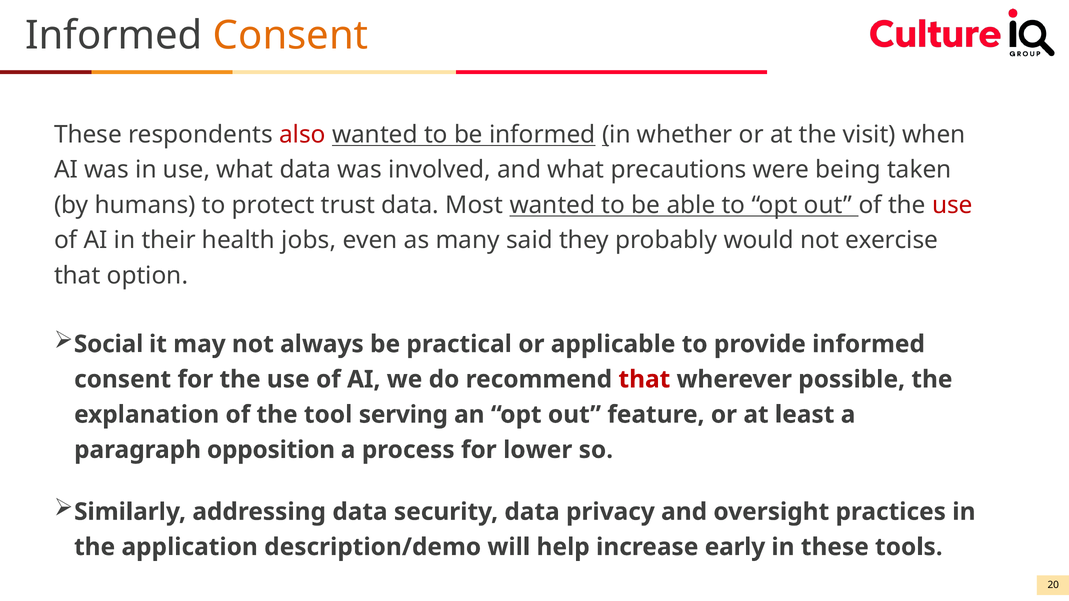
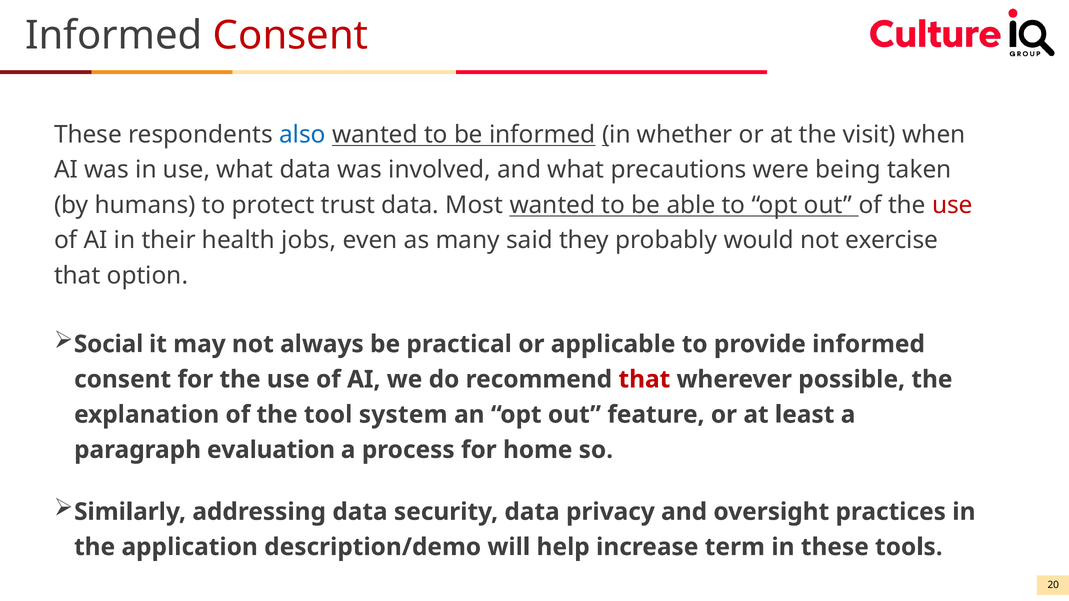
Consent at (291, 36) colour: orange -> red
also colour: red -> blue
serving: serving -> system
opposition: opposition -> evaluation
lower: lower -> home
early: early -> term
